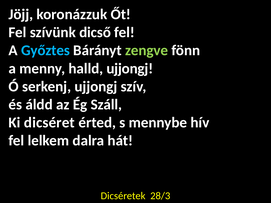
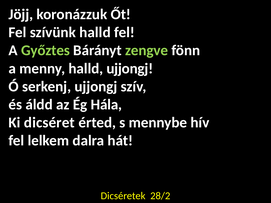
szívünk dicső: dicső -> halld
Győztes colour: light blue -> light green
Száll: Száll -> Hála
28/3: 28/3 -> 28/2
